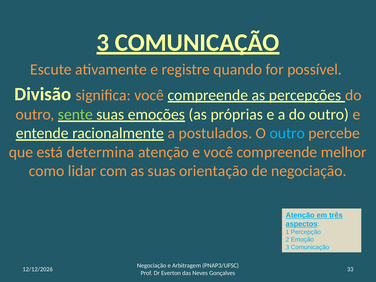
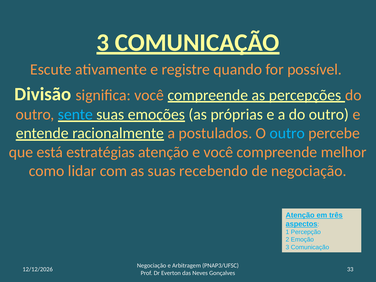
sente colour: light green -> light blue
determina: determina -> estratégias
orientação: orientação -> recebendo
